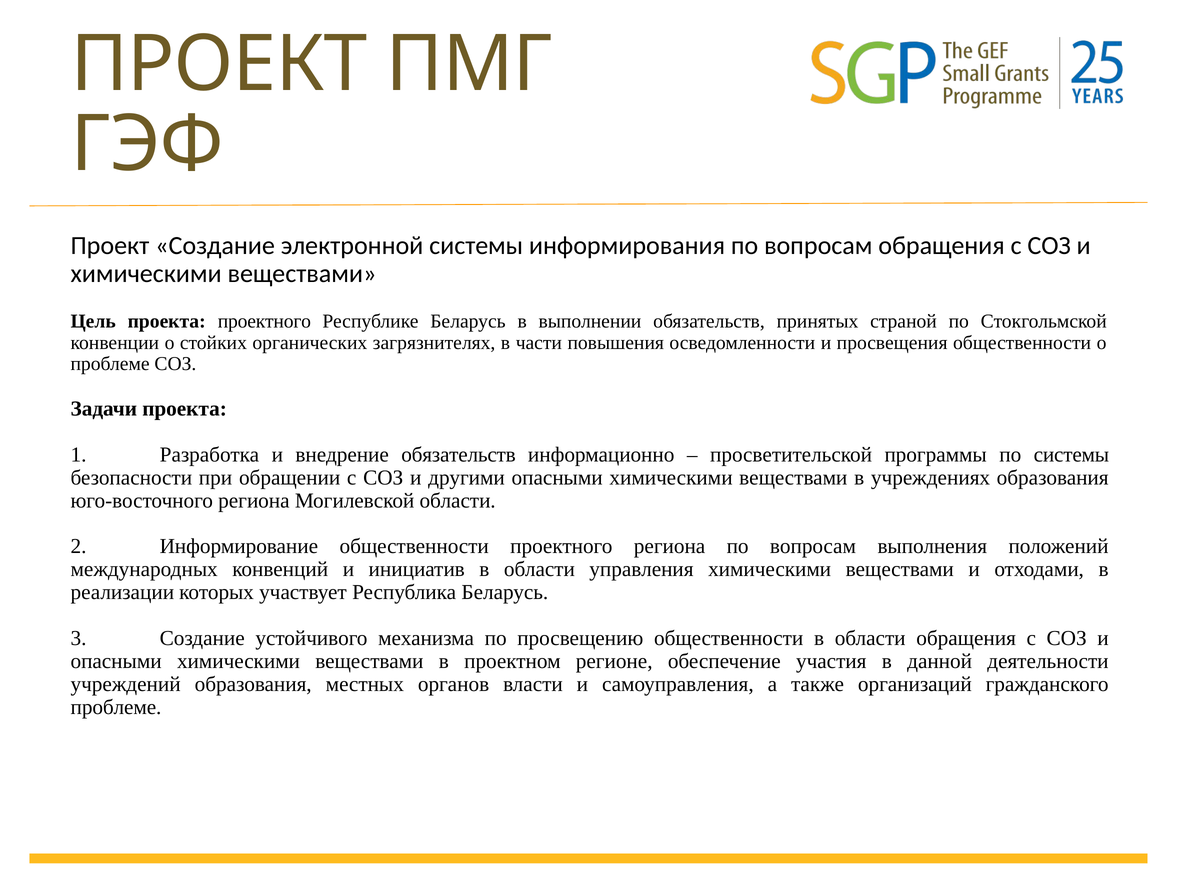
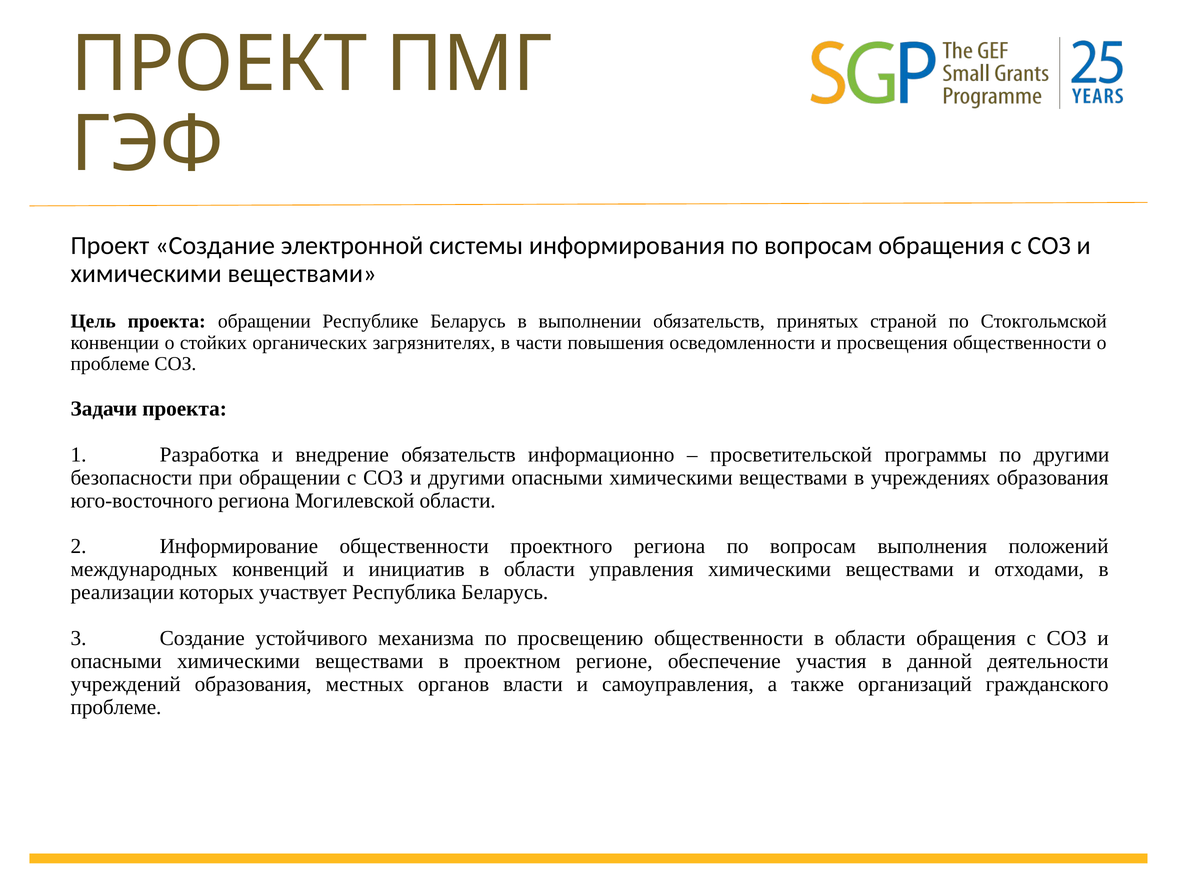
проекта проектного: проектного -> обращении
по системы: системы -> другими
